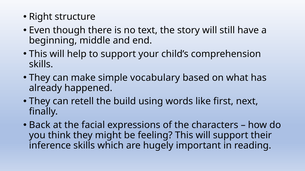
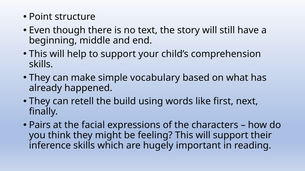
Right: Right -> Point
Back: Back -> Pairs
